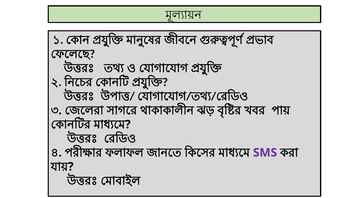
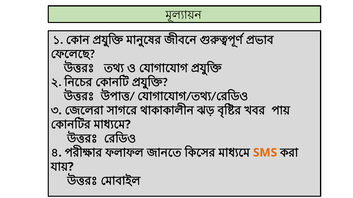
SMS colour: purple -> orange
